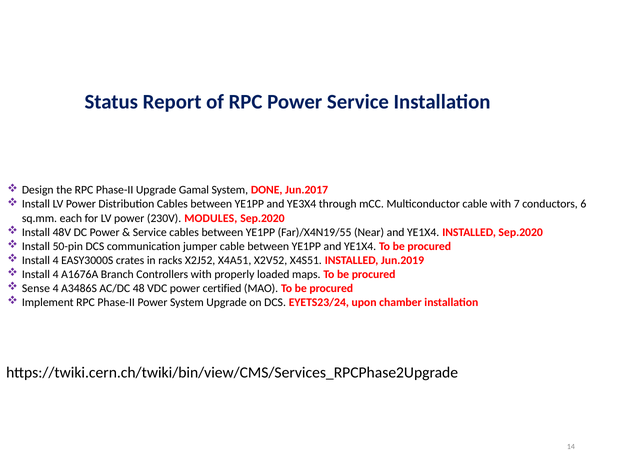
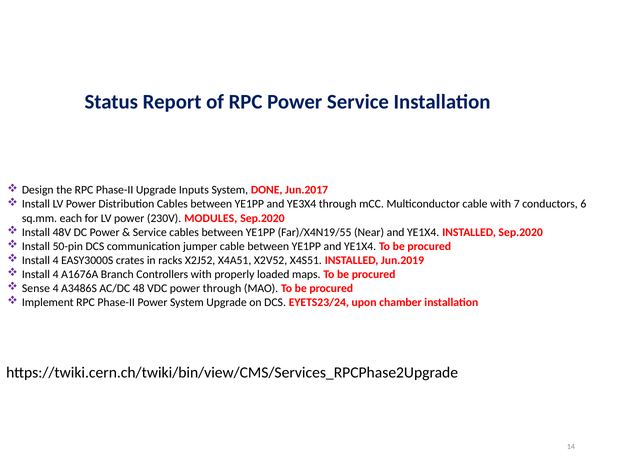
Gamal: Gamal -> Inputs
power certified: certified -> through
